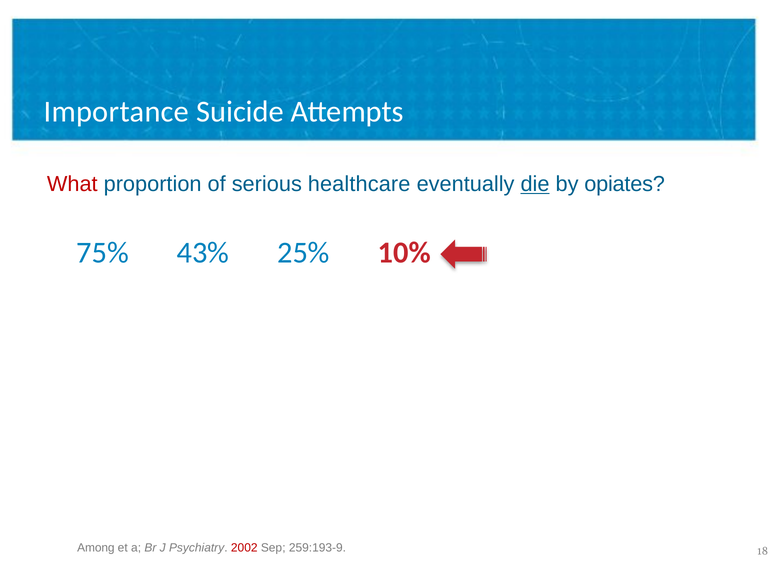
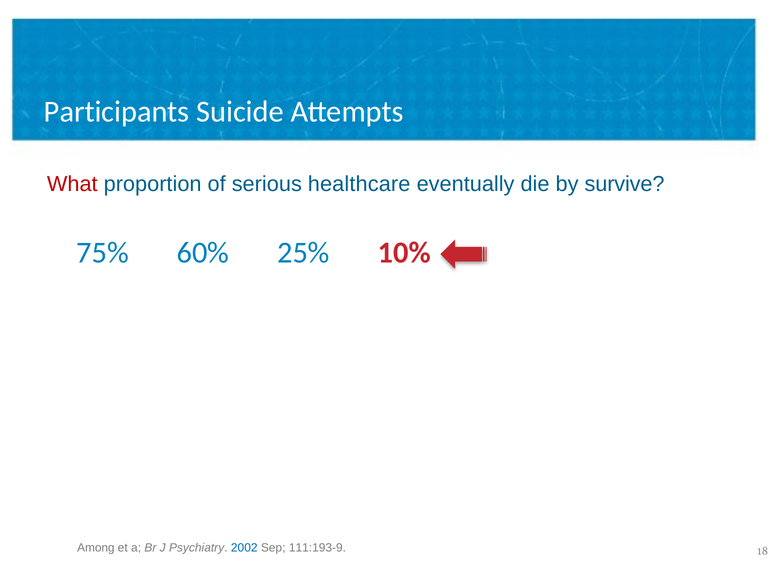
Importance: Importance -> Participants
die underline: present -> none
opiates: opiates -> survive
43%: 43% -> 60%
2002 colour: red -> blue
259:193-9: 259:193-9 -> 111:193-9
